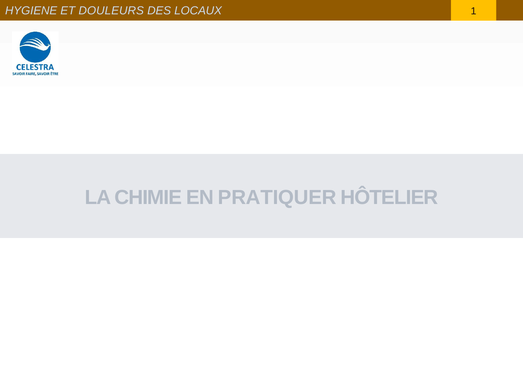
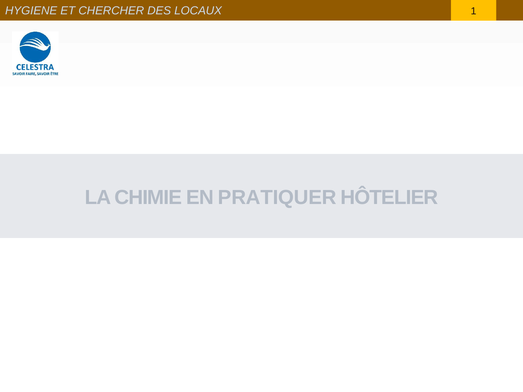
DOULEURS: DOULEURS -> CHERCHER
